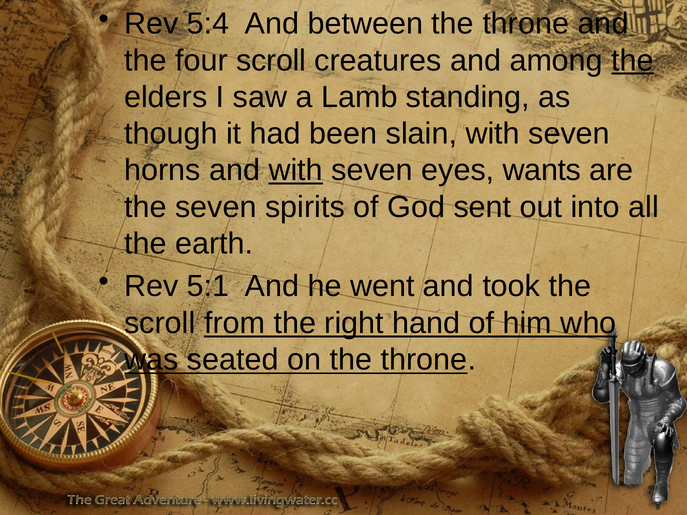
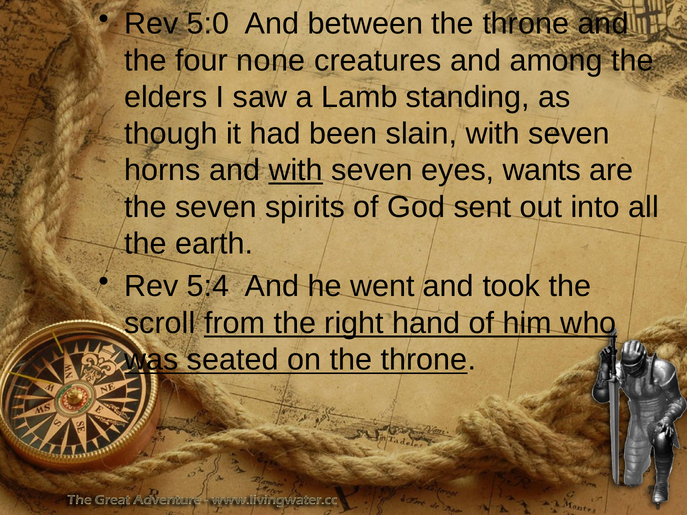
5:4: 5:4 -> 5:0
four scroll: scroll -> none
the at (633, 61) underline: present -> none
5:1: 5:1 -> 5:4
